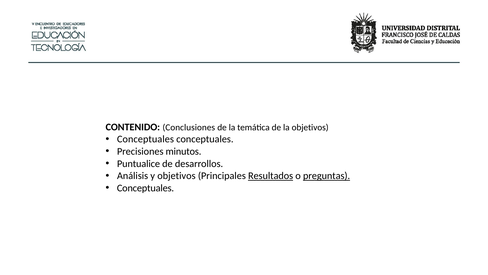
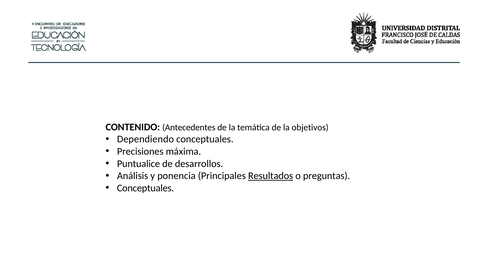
Conclusiones: Conclusiones -> Antecedentes
Conceptuales at (145, 139): Conceptuales -> Dependiendo
minutos: minutos -> máxima
y objetivos: objetivos -> ponencia
preguntas underline: present -> none
